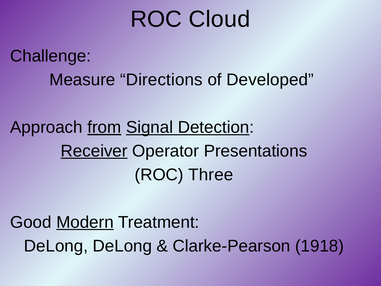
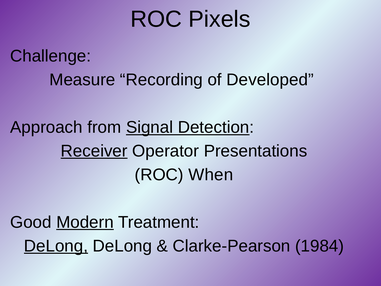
Cloud: Cloud -> Pixels
Directions: Directions -> Recording
from underline: present -> none
Three: Three -> When
DeLong at (56, 246) underline: none -> present
1918: 1918 -> 1984
